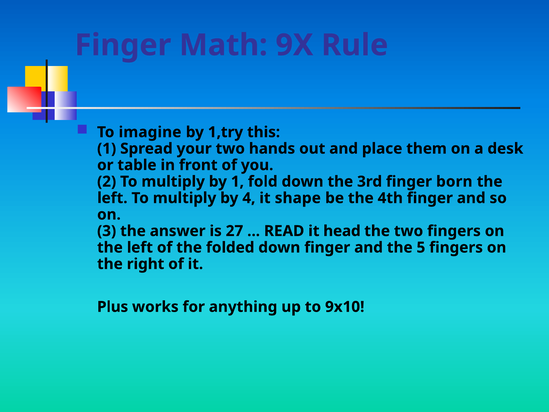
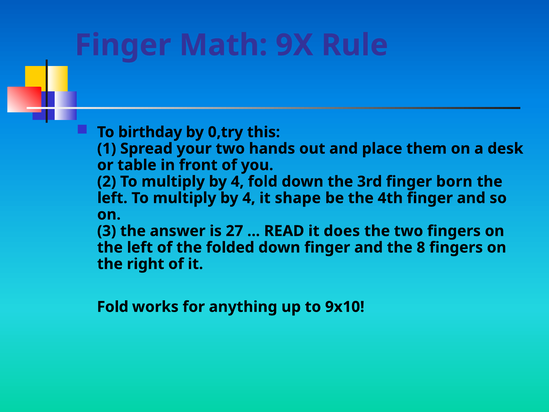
imagine: imagine -> birthday
1,try: 1,try -> 0,try
1 at (237, 181): 1 -> 4
head: head -> does
5: 5 -> 8
Plus at (113, 307): Plus -> Fold
